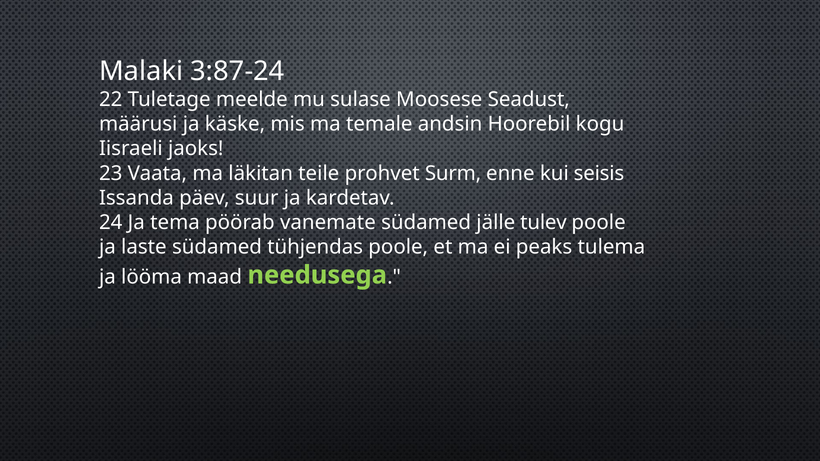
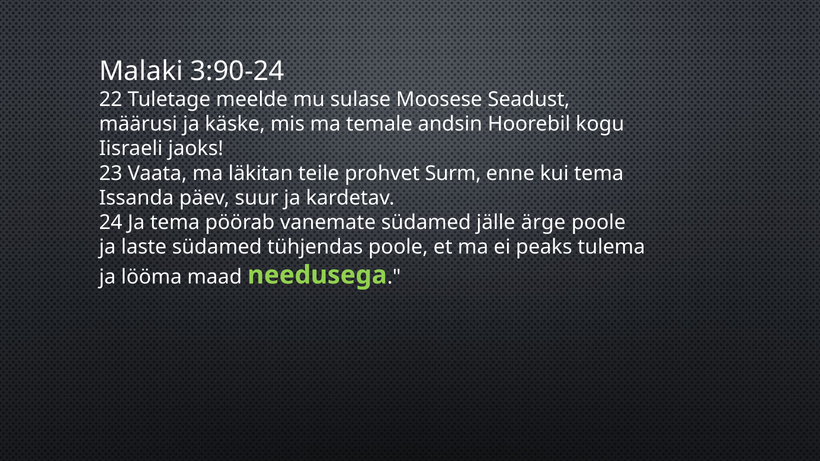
3:87-24: 3:87-24 -> 3:90-24
kui seisis: seisis -> tema
tulev: tulev -> ärge
